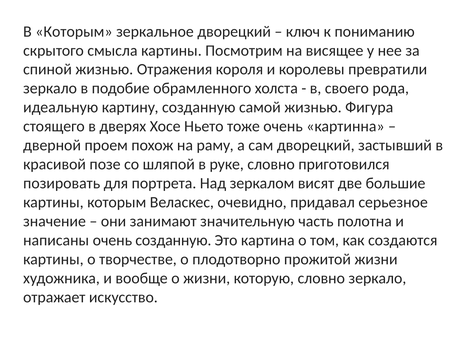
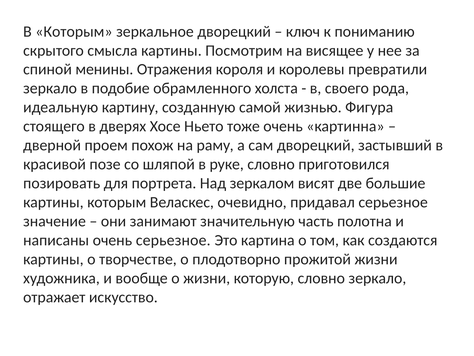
спиной жизнью: жизнью -> менины
очень созданную: созданную -> серьезное
